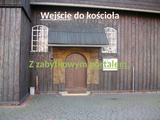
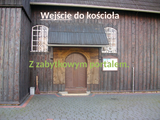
portalem underline: present -> none
